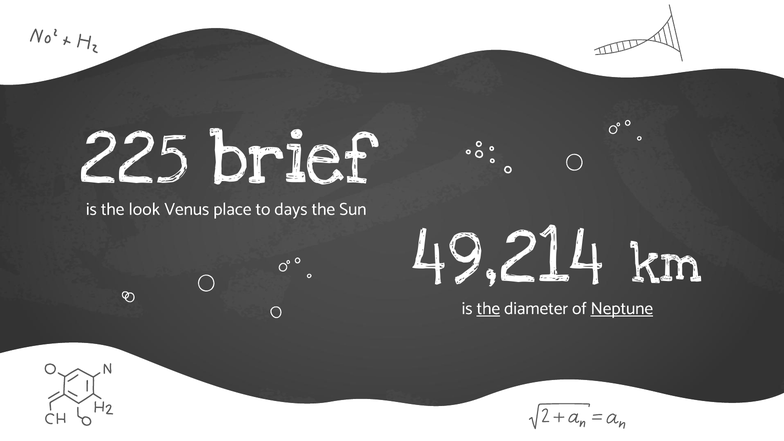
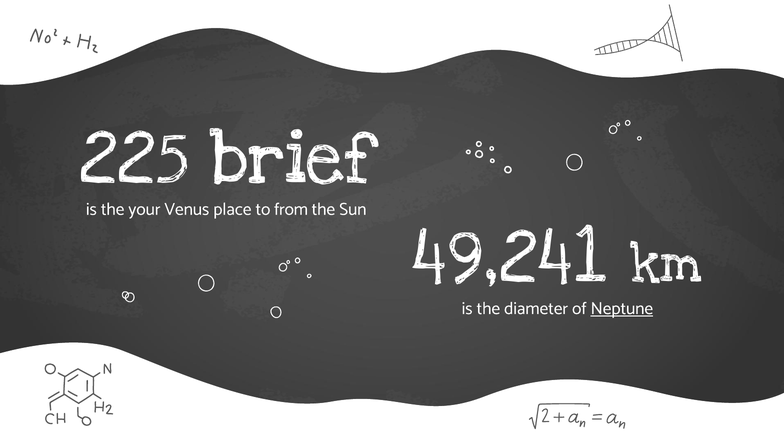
look: look -> your
days: days -> from
49,214: 49,214 -> 49,241
the at (488, 308) underline: present -> none
